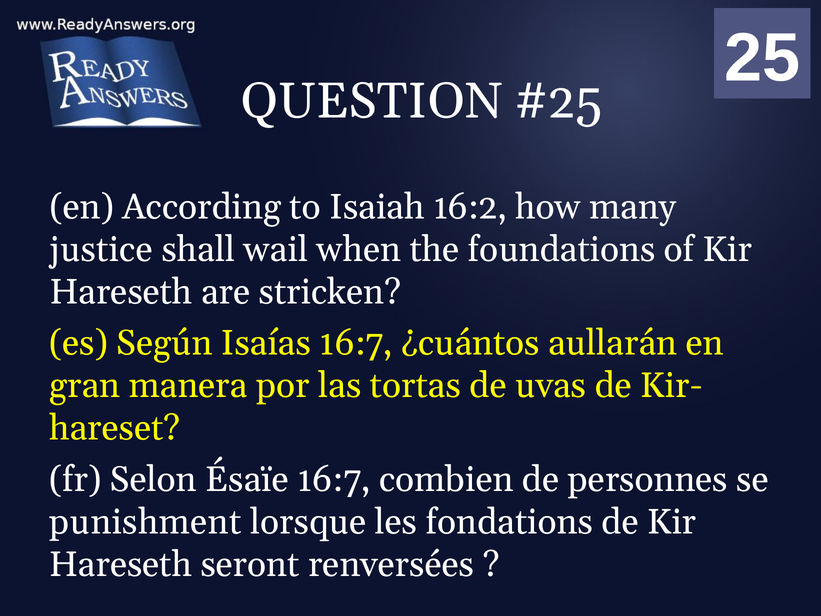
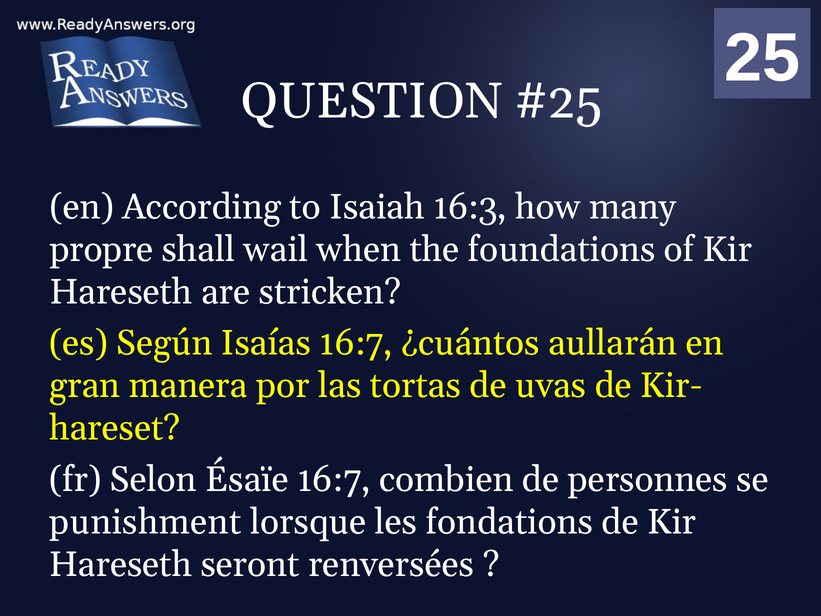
16:2: 16:2 -> 16:3
justice: justice -> propre
